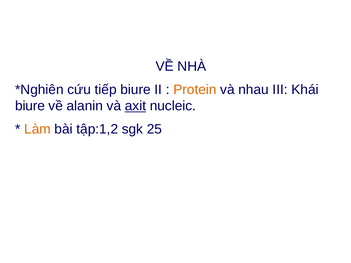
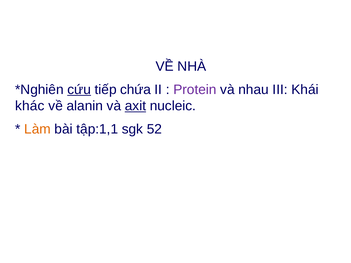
cứu underline: none -> present
tiếp biure: biure -> chứa
Protein colour: orange -> purple
biure at (30, 106): biure -> khác
tập:1,2: tập:1,2 -> tập:1,1
25: 25 -> 52
